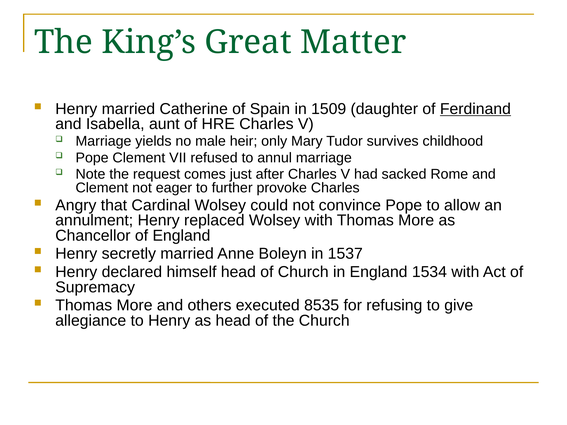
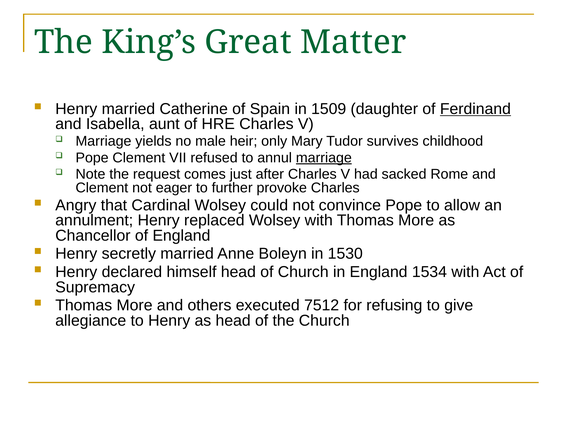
marriage at (324, 158) underline: none -> present
1537: 1537 -> 1530
8535: 8535 -> 7512
